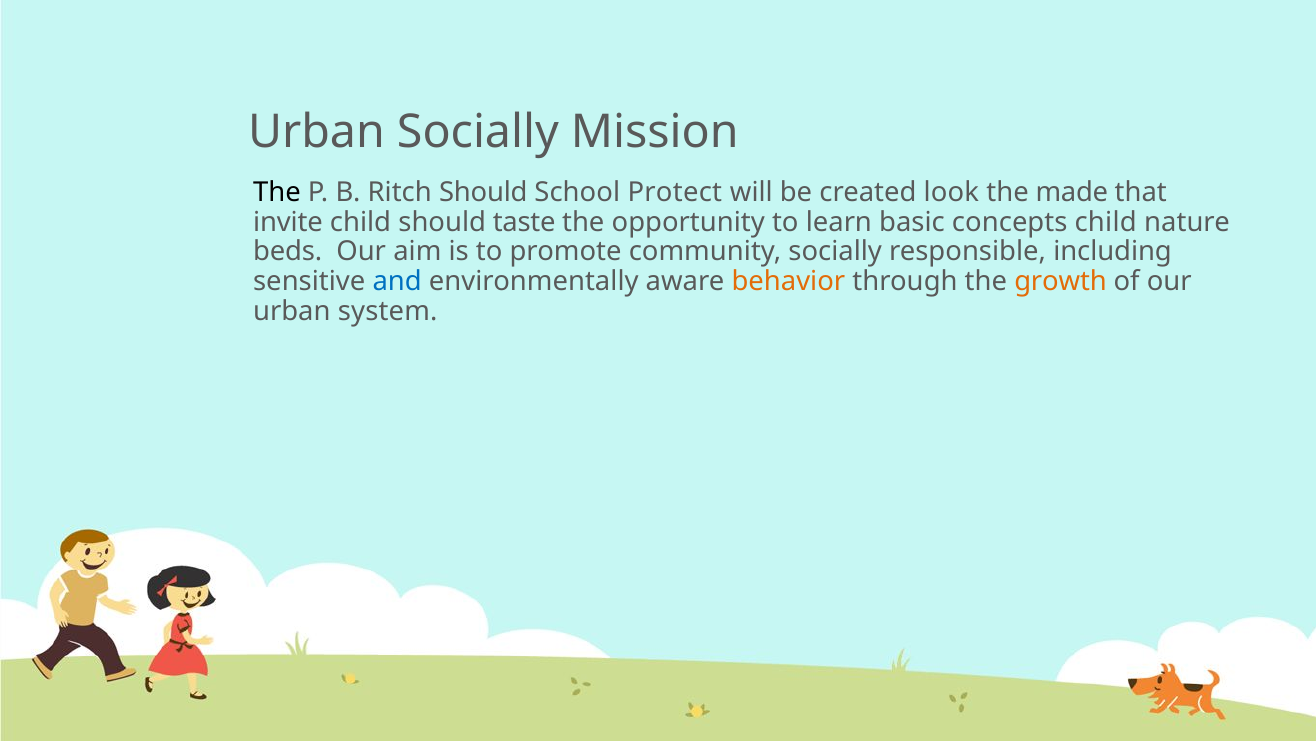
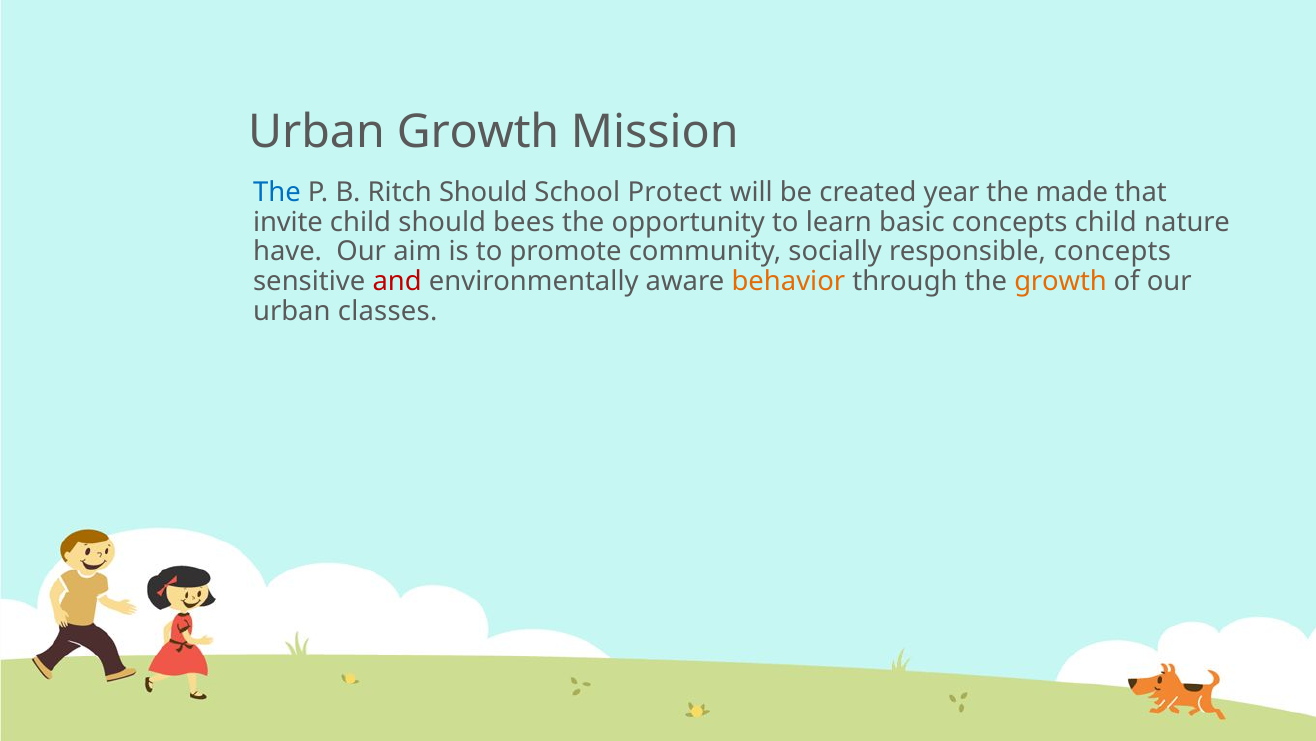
Urban Socially: Socially -> Growth
The at (277, 192) colour: black -> blue
look: look -> year
taste: taste -> bees
beds: beds -> have
responsible including: including -> concepts
and colour: blue -> red
system: system -> classes
